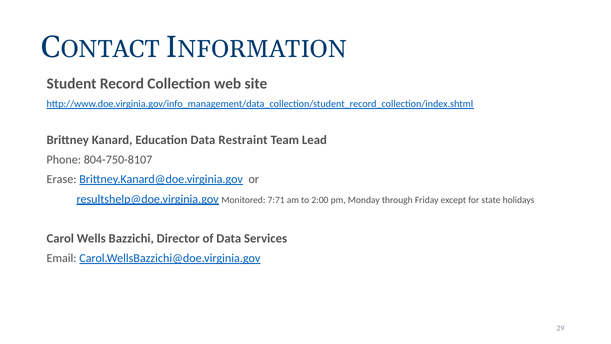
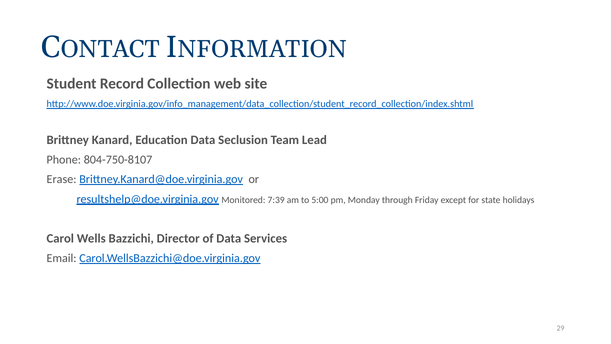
Restraint: Restraint -> Seclusion
7:71: 7:71 -> 7:39
2:00: 2:00 -> 5:00
